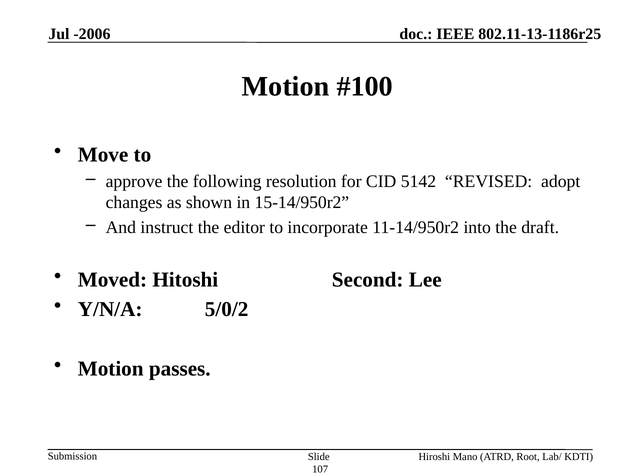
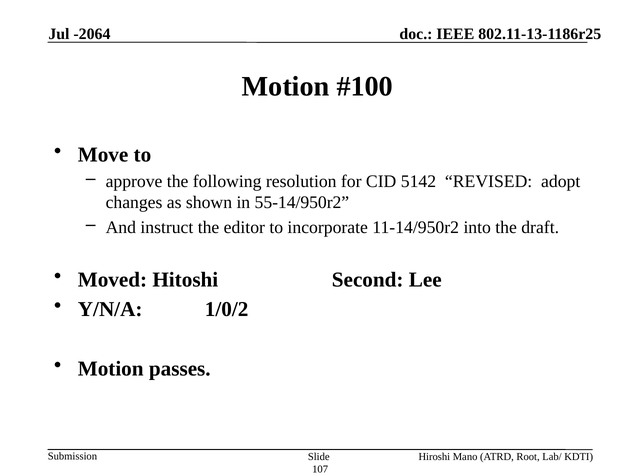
-2006: -2006 -> -2064
15-14/950r2: 15-14/950r2 -> 55-14/950r2
5/0/2: 5/0/2 -> 1/0/2
